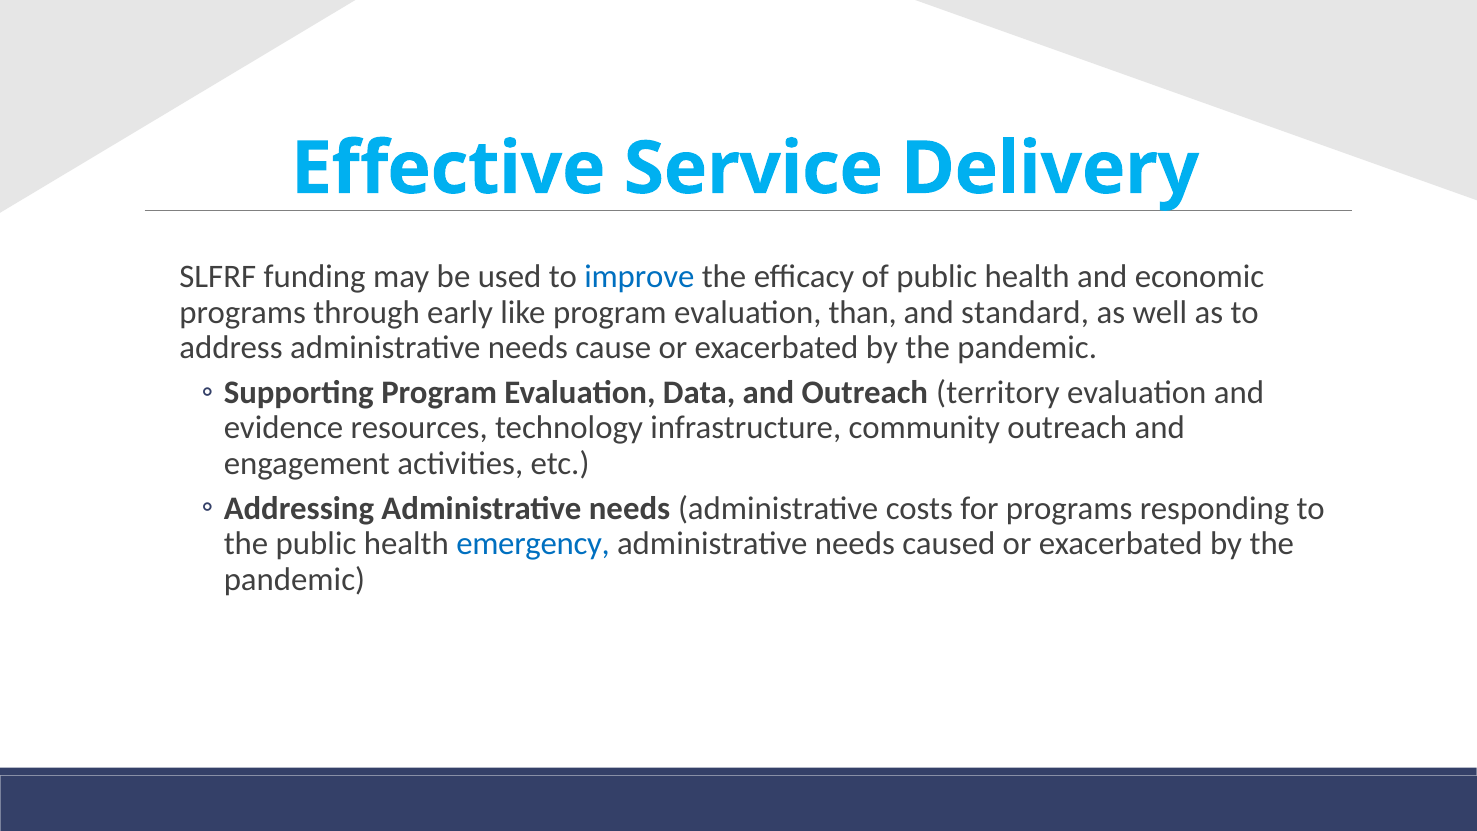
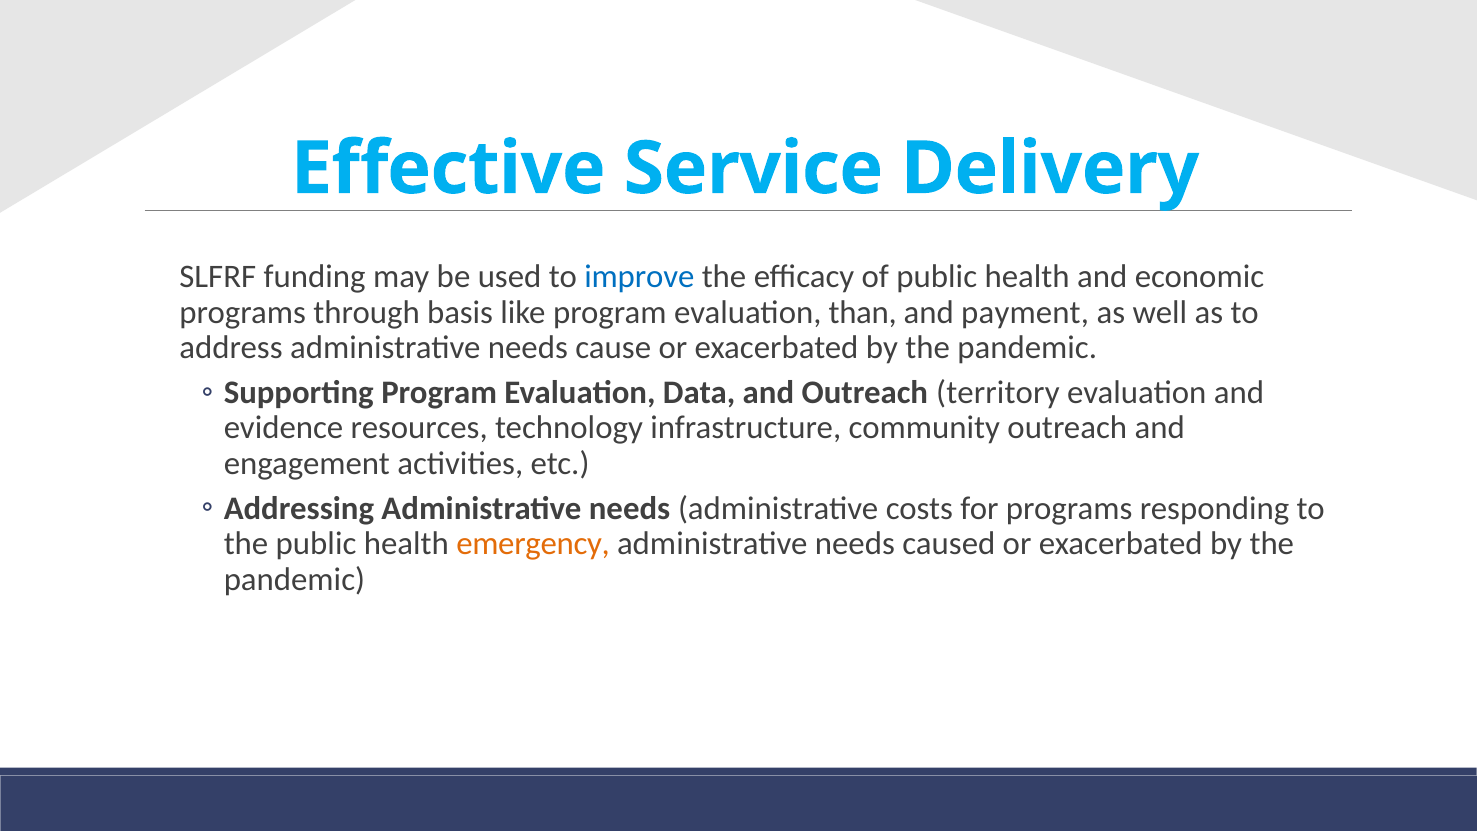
early: early -> basis
standard: standard -> payment
emergency colour: blue -> orange
